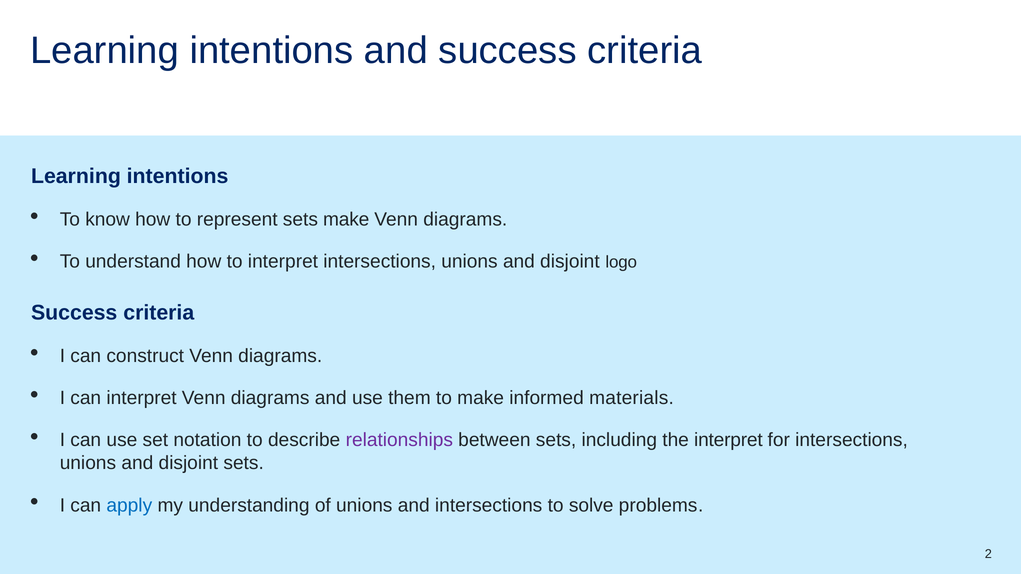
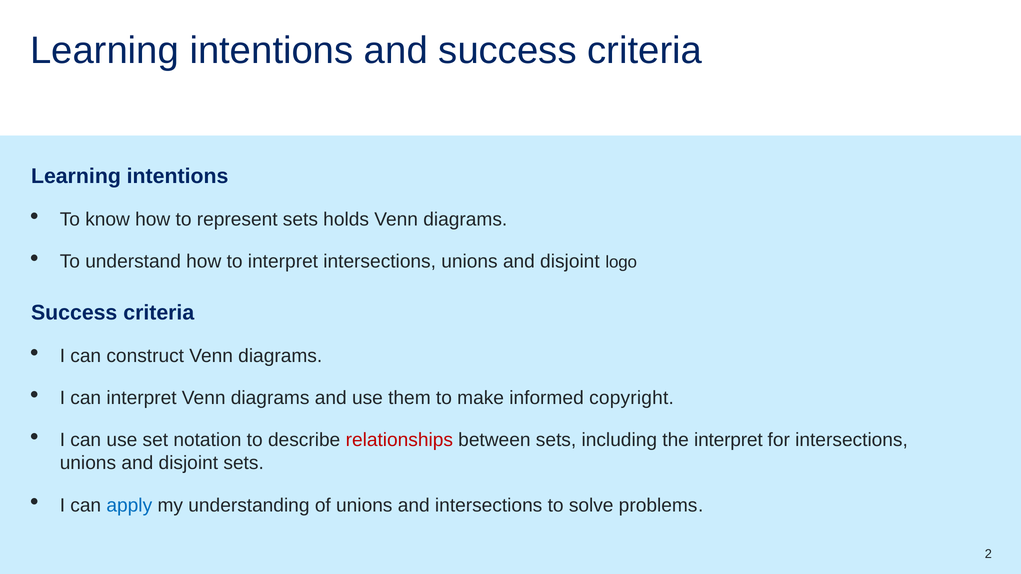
sets make: make -> holds
materials: materials -> copyright
relationships colour: purple -> red
